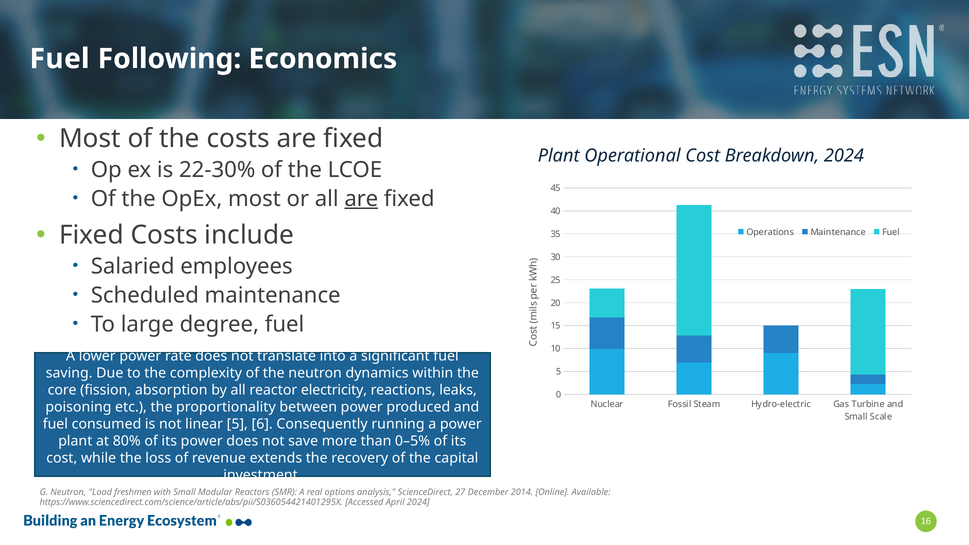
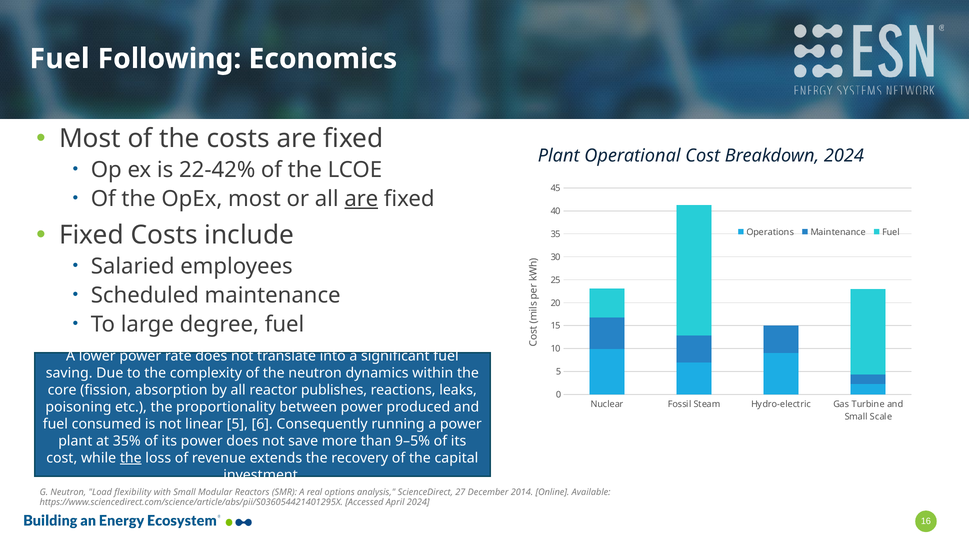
22-30%: 22-30% -> 22-42%
electricity: electricity -> publishes
80%: 80% -> 35%
0–5%: 0–5% -> 9–5%
the at (131, 458) underline: none -> present
freshmen: freshmen -> flexibility
